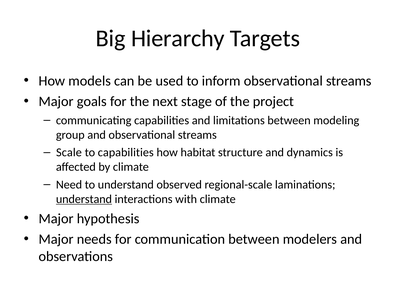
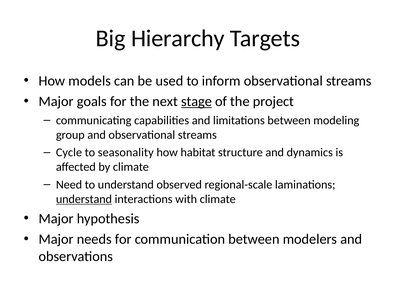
stage underline: none -> present
Scale: Scale -> Cycle
to capabilities: capabilities -> seasonality
